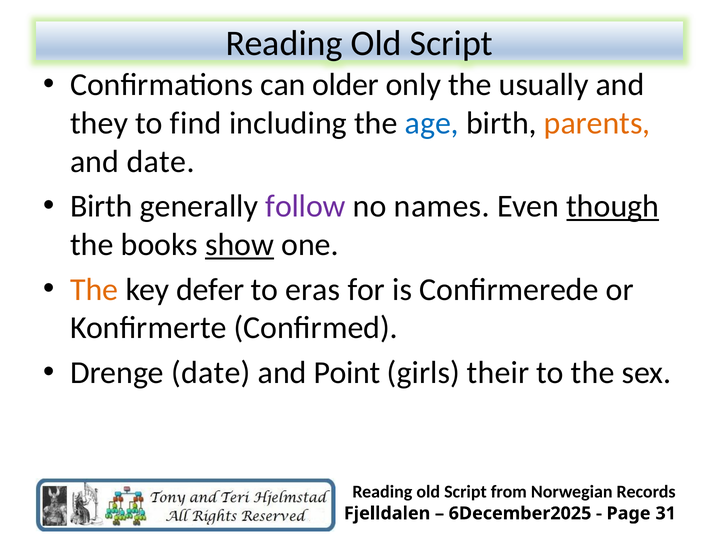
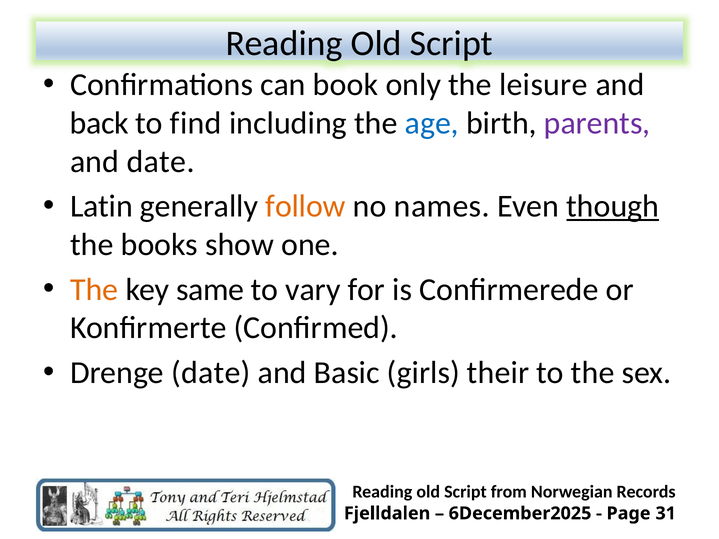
older: older -> book
usually: usually -> leisure
they: they -> back
parents colour: orange -> purple
Birth at (101, 207): Birth -> Latin
follow colour: purple -> orange
show underline: present -> none
defer: defer -> same
eras: eras -> vary
Point: Point -> Basic
